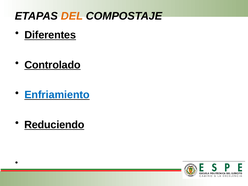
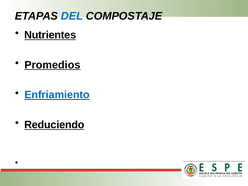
DEL colour: orange -> blue
Diferentes: Diferentes -> Nutrientes
Controlado: Controlado -> Promedios
